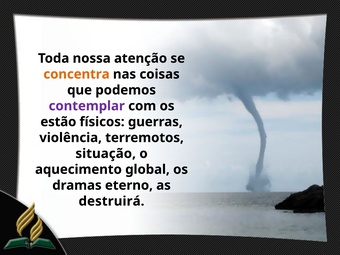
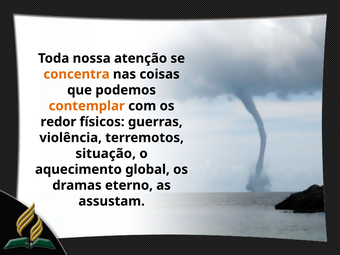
contemplar colour: purple -> orange
estão: estão -> redor
destruirá: destruirá -> assustam
